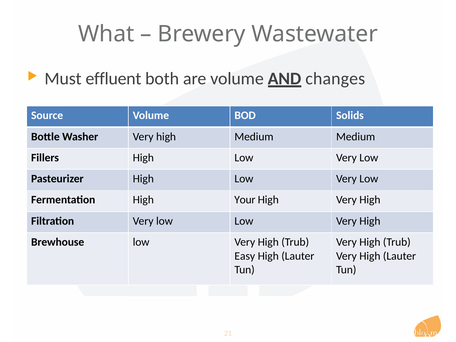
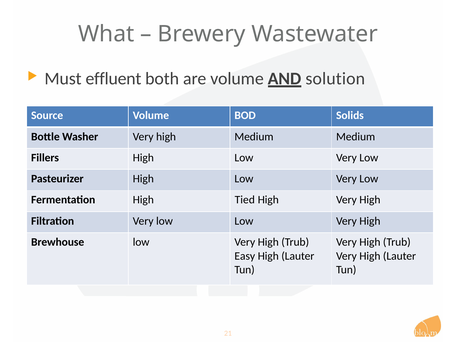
changes: changes -> solution
Your: Your -> Tied
